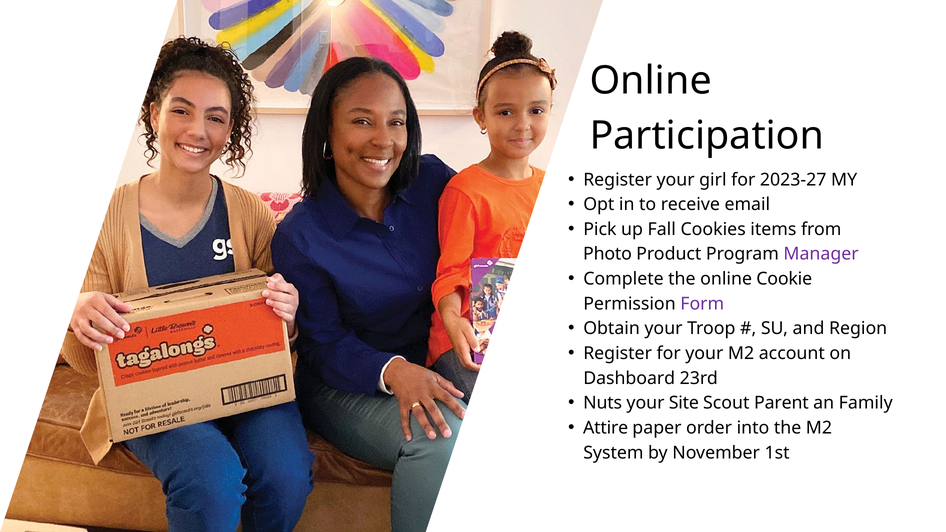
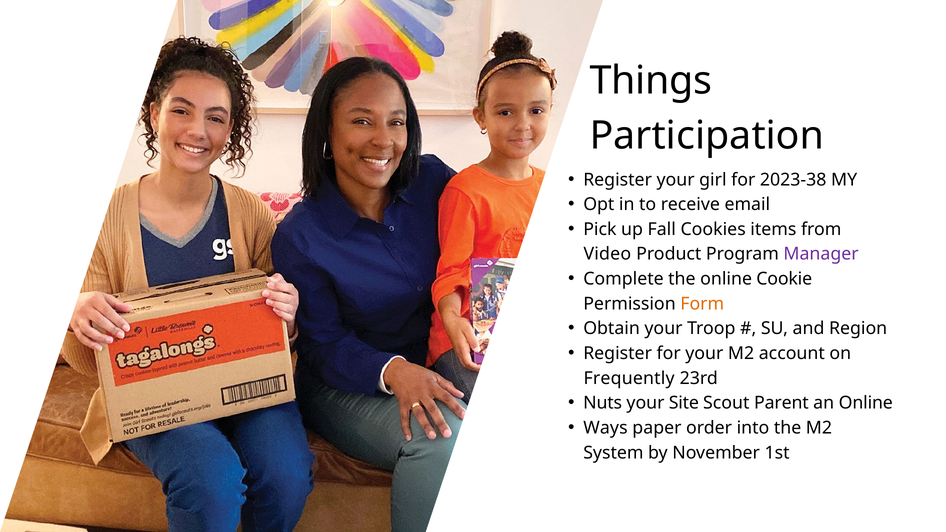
Online at (651, 81): Online -> Things
2023-27: 2023-27 -> 2023-38
Photo: Photo -> Video
Form colour: purple -> orange
Dashboard: Dashboard -> Frequently
an Family: Family -> Online
Attire: Attire -> Ways
